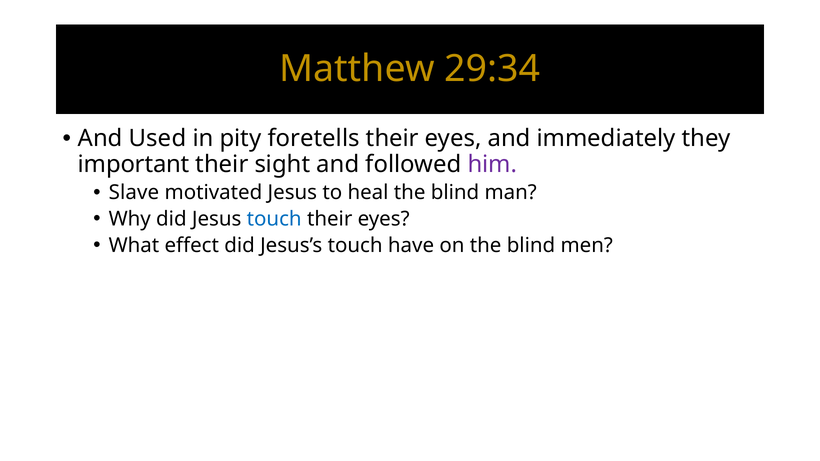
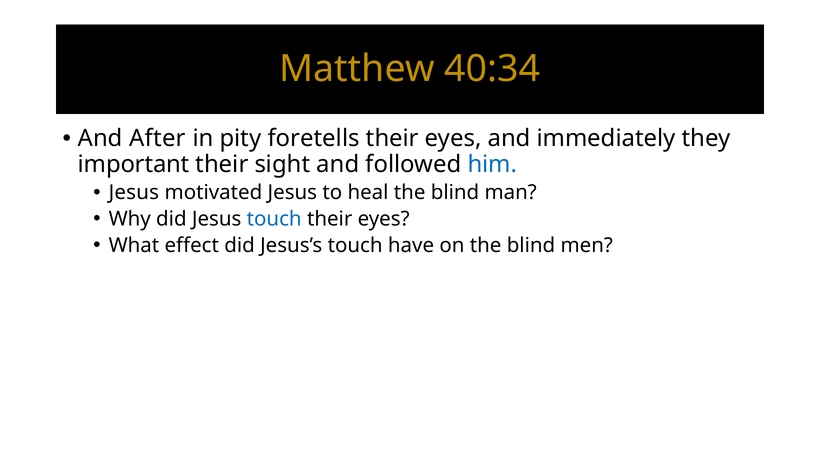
29:34: 29:34 -> 40:34
Used: Used -> After
him colour: purple -> blue
Slave at (134, 193): Slave -> Jesus
